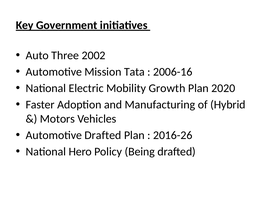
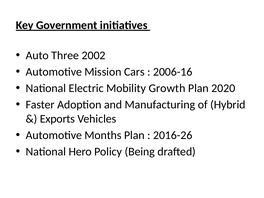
Tata: Tata -> Cars
Motors: Motors -> Exports
Automotive Drafted: Drafted -> Months
